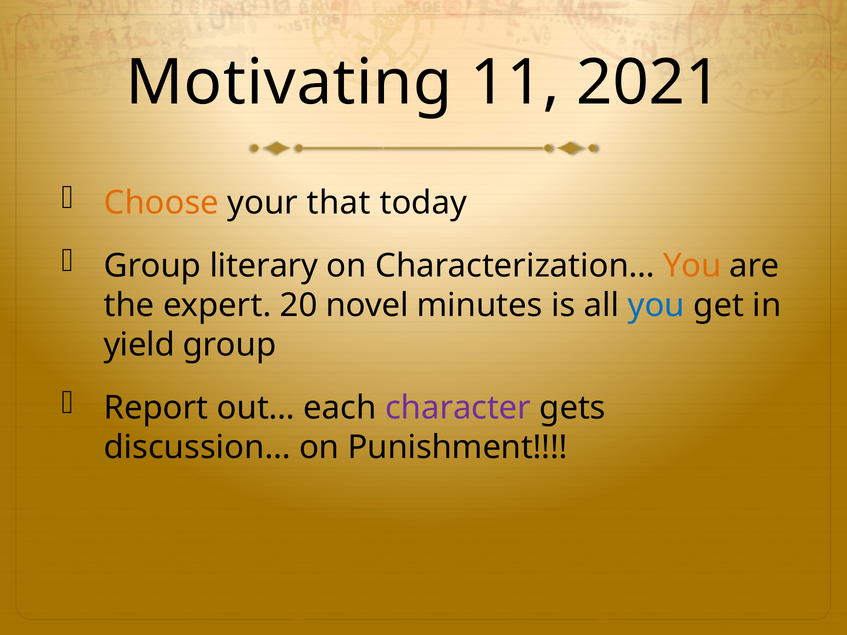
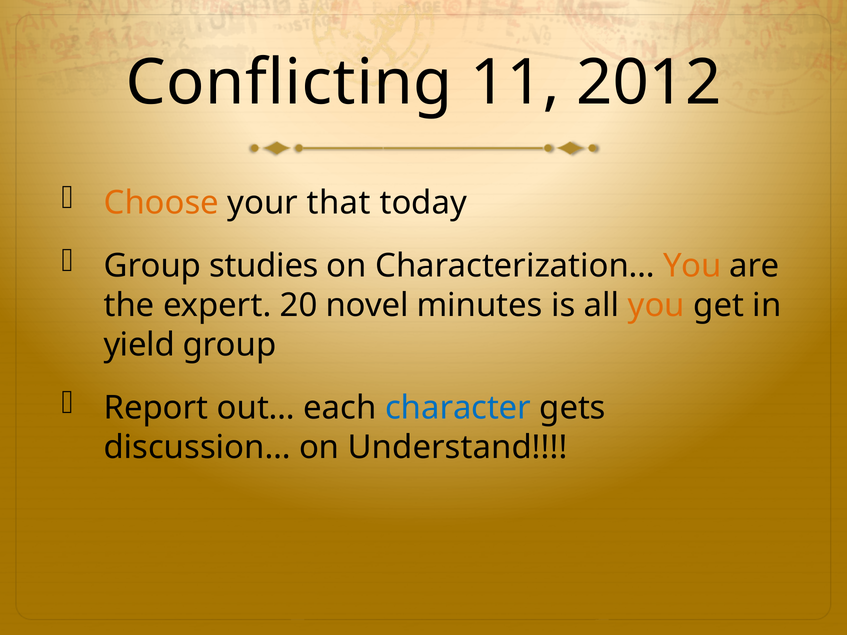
Motivating: Motivating -> Conflicting
2021: 2021 -> 2012
literary: literary -> studies
you at (656, 305) colour: blue -> orange
character colour: purple -> blue
Punishment: Punishment -> Understand
